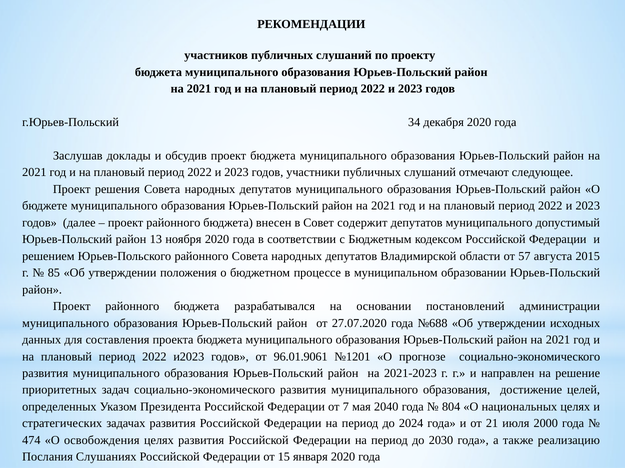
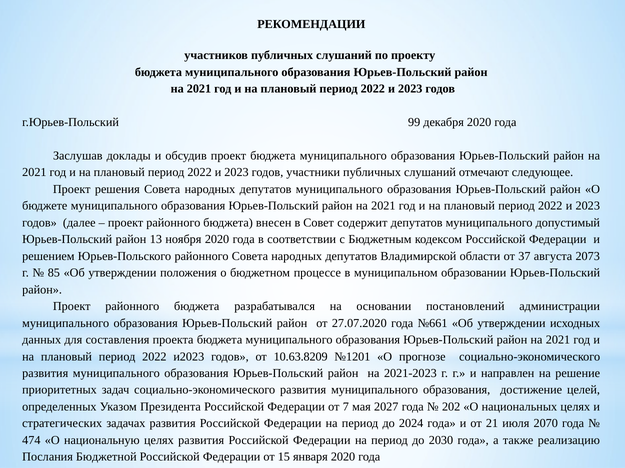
34: 34 -> 99
57: 57 -> 37
2015: 2015 -> 2073
№688: №688 -> №661
96.01.9061: 96.01.9061 -> 10.63.8209
2040: 2040 -> 2027
804: 804 -> 202
2000: 2000 -> 2070
освобождения: освобождения -> национальную
Слушаниях: Слушаниях -> Бюджетной
